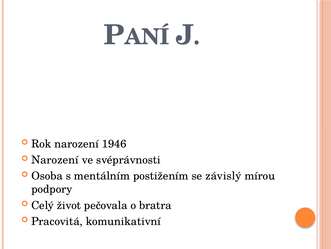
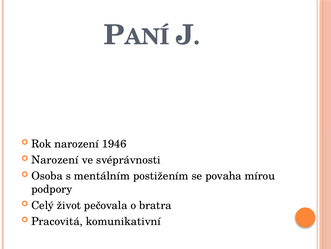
závislý: závislý -> povaha
